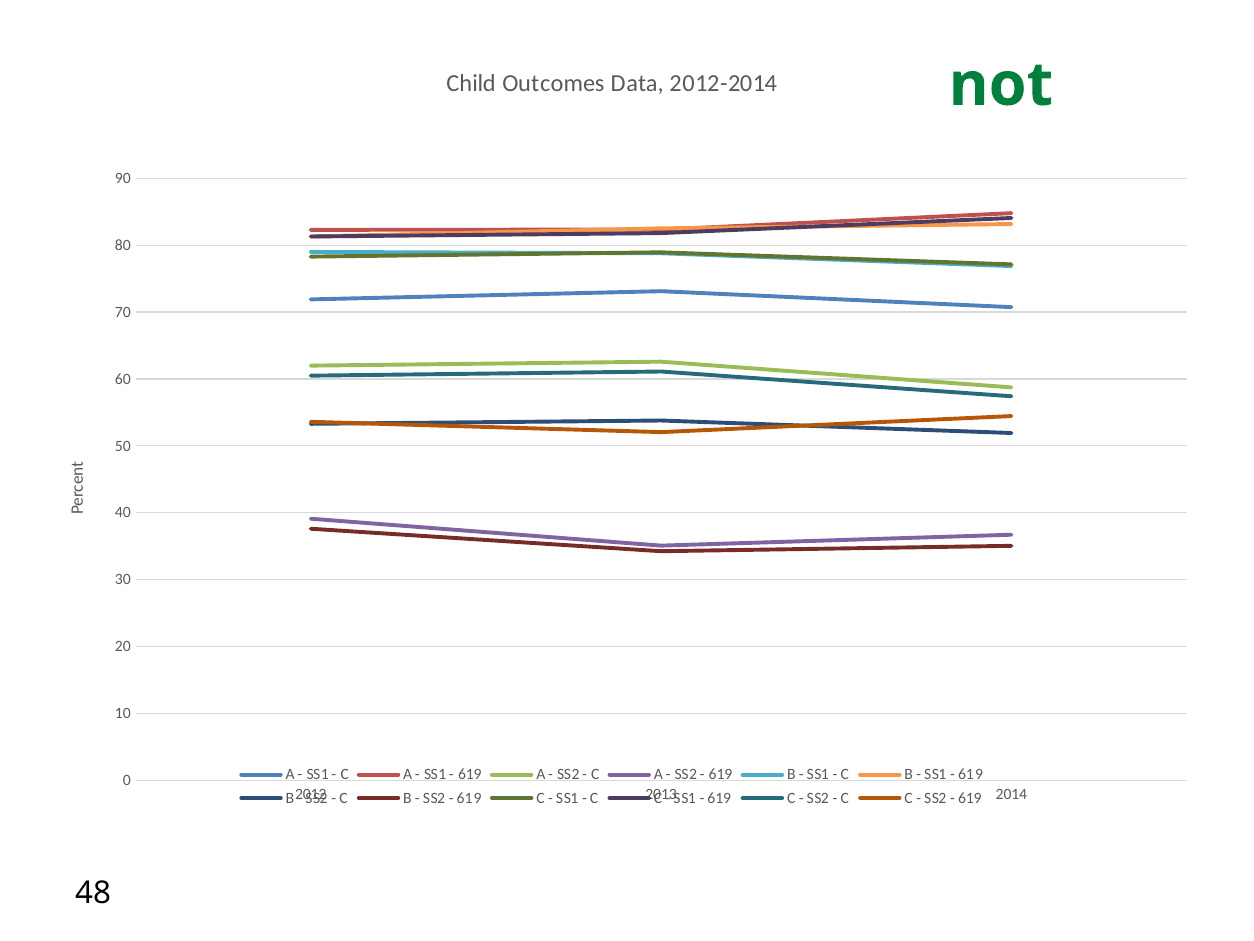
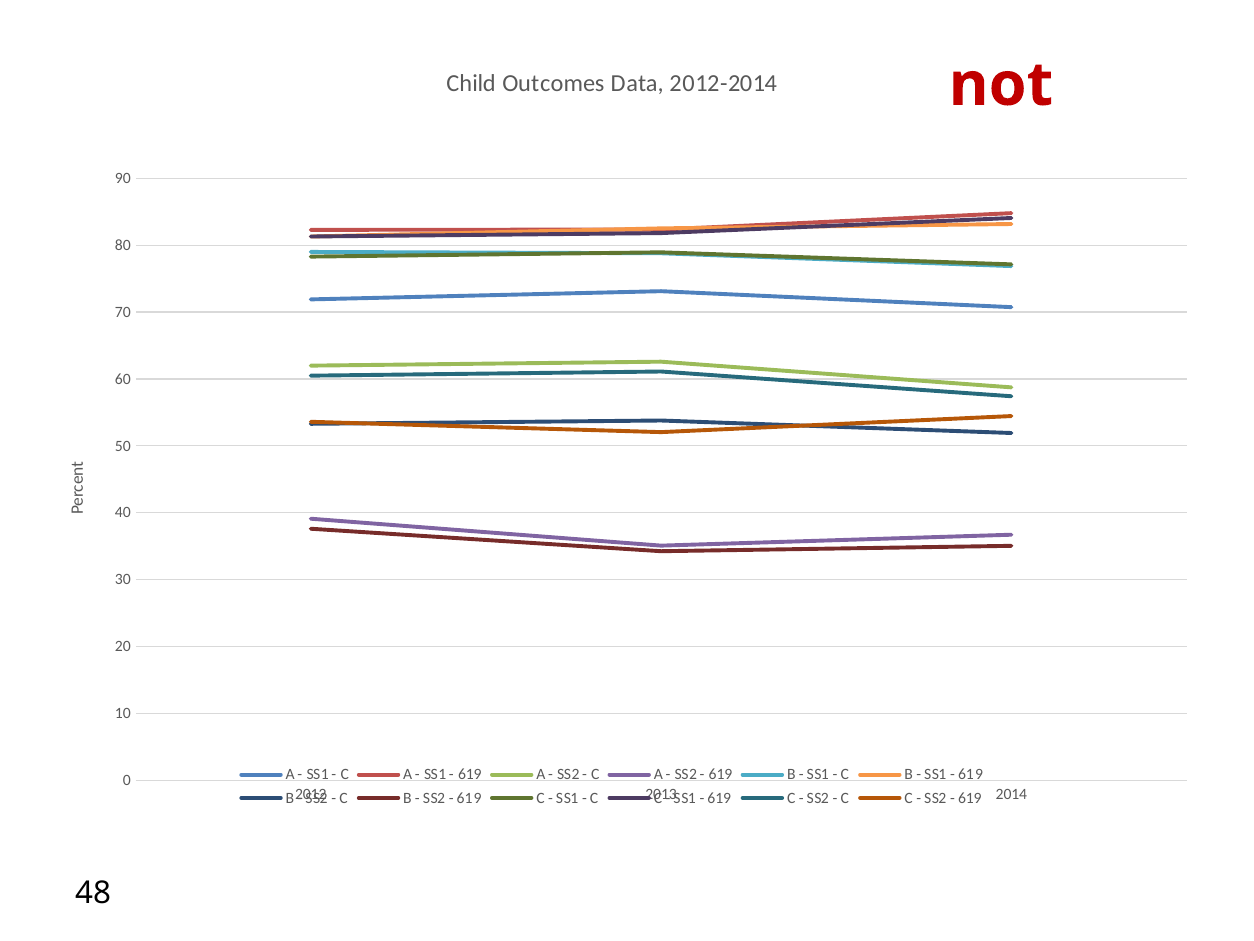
not colour: green -> red
